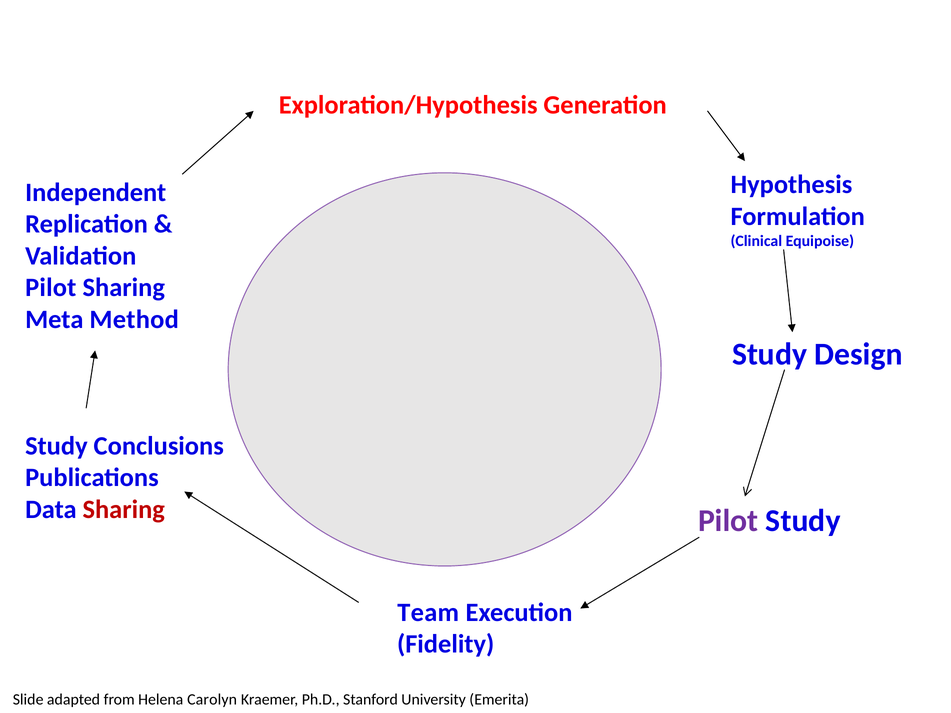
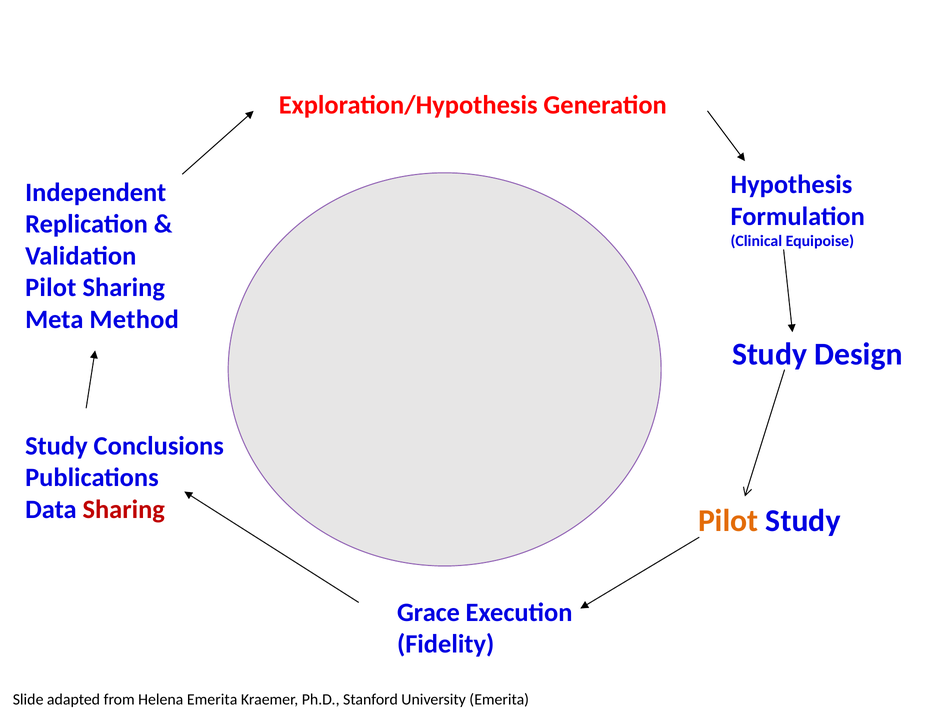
Pilot at (728, 521) colour: purple -> orange
Team: Team -> Grace
Helena Carolyn: Carolyn -> Emerita
